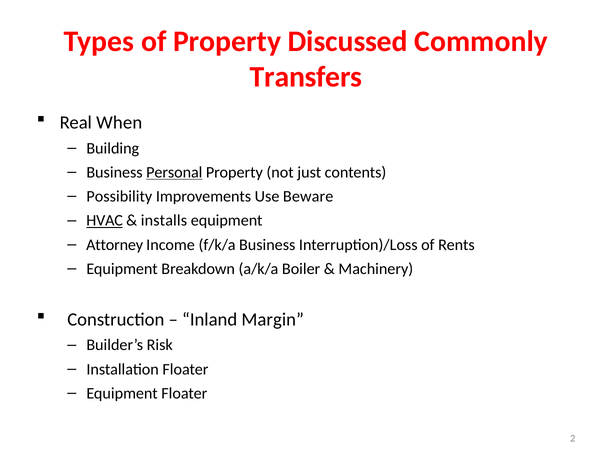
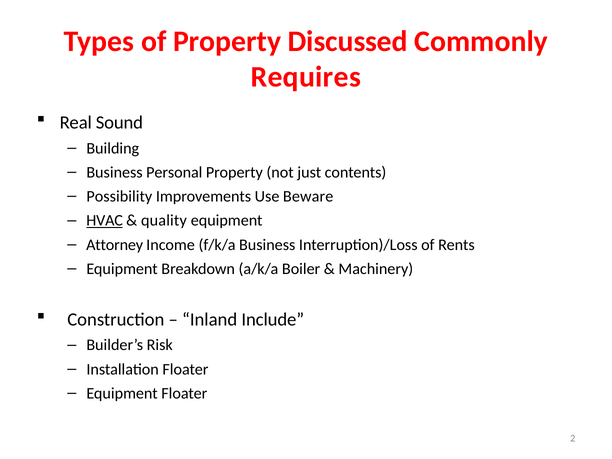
Transfers: Transfers -> Requires
When: When -> Sound
Personal underline: present -> none
installs: installs -> quality
Margin: Margin -> Include
